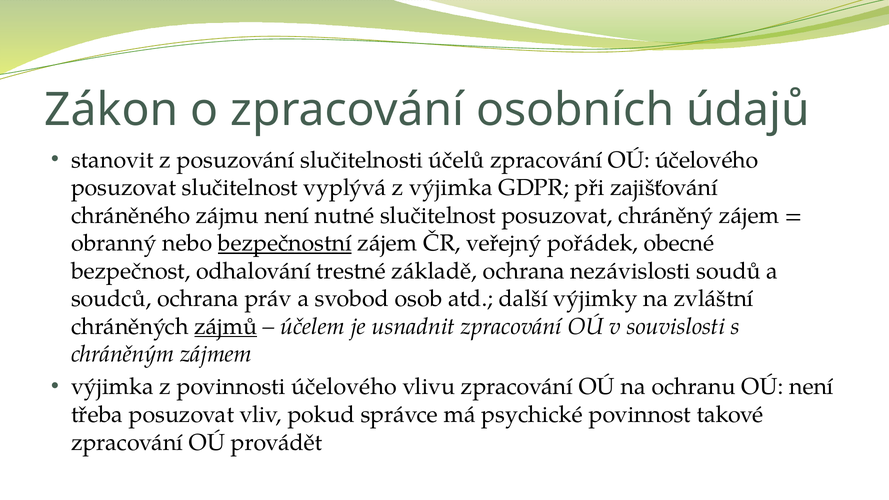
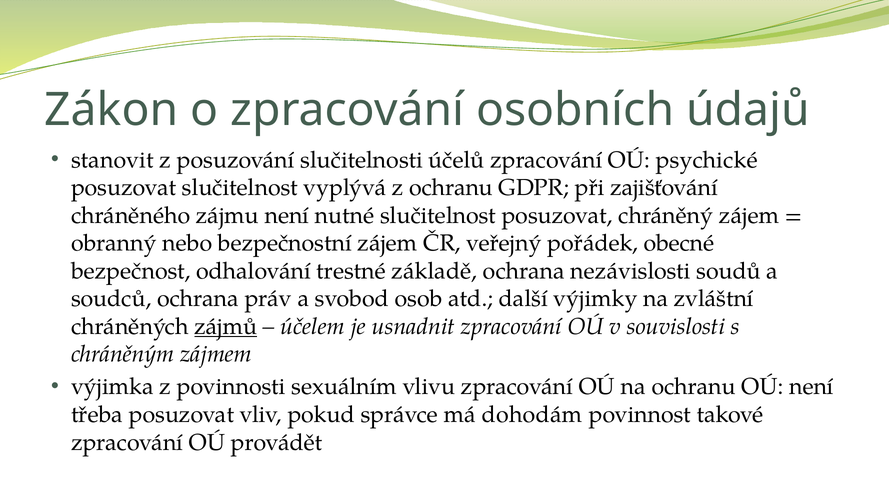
OÚ účelového: účelového -> psychické
z výjimka: výjimka -> ochranu
bezpečnostní underline: present -> none
povinnosti účelového: účelového -> sexuálním
psychické: psychické -> dohodám
